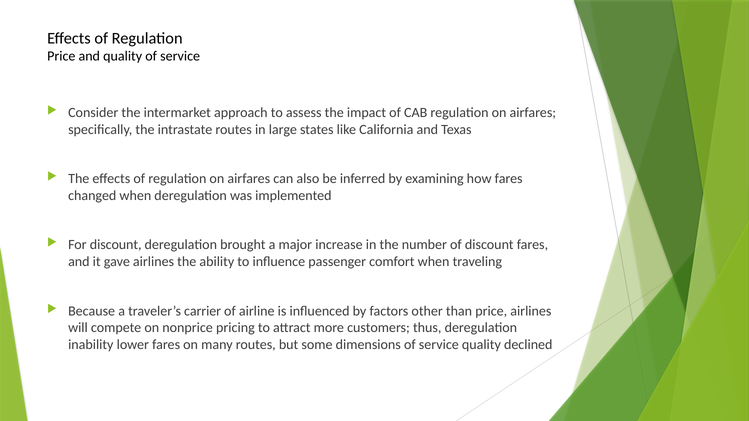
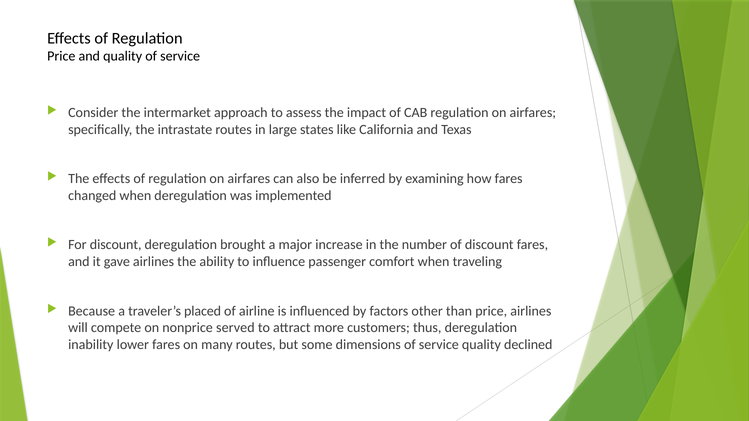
carrier: carrier -> placed
pricing: pricing -> served
